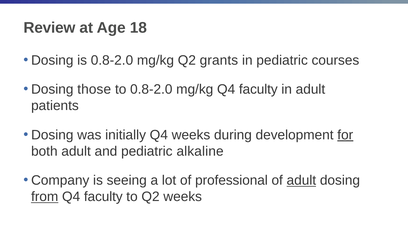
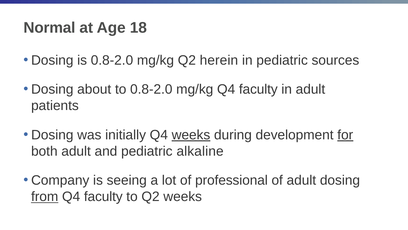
Review: Review -> Normal
grants: grants -> herein
courses: courses -> sources
those: those -> about
weeks at (191, 135) underline: none -> present
adult at (301, 180) underline: present -> none
